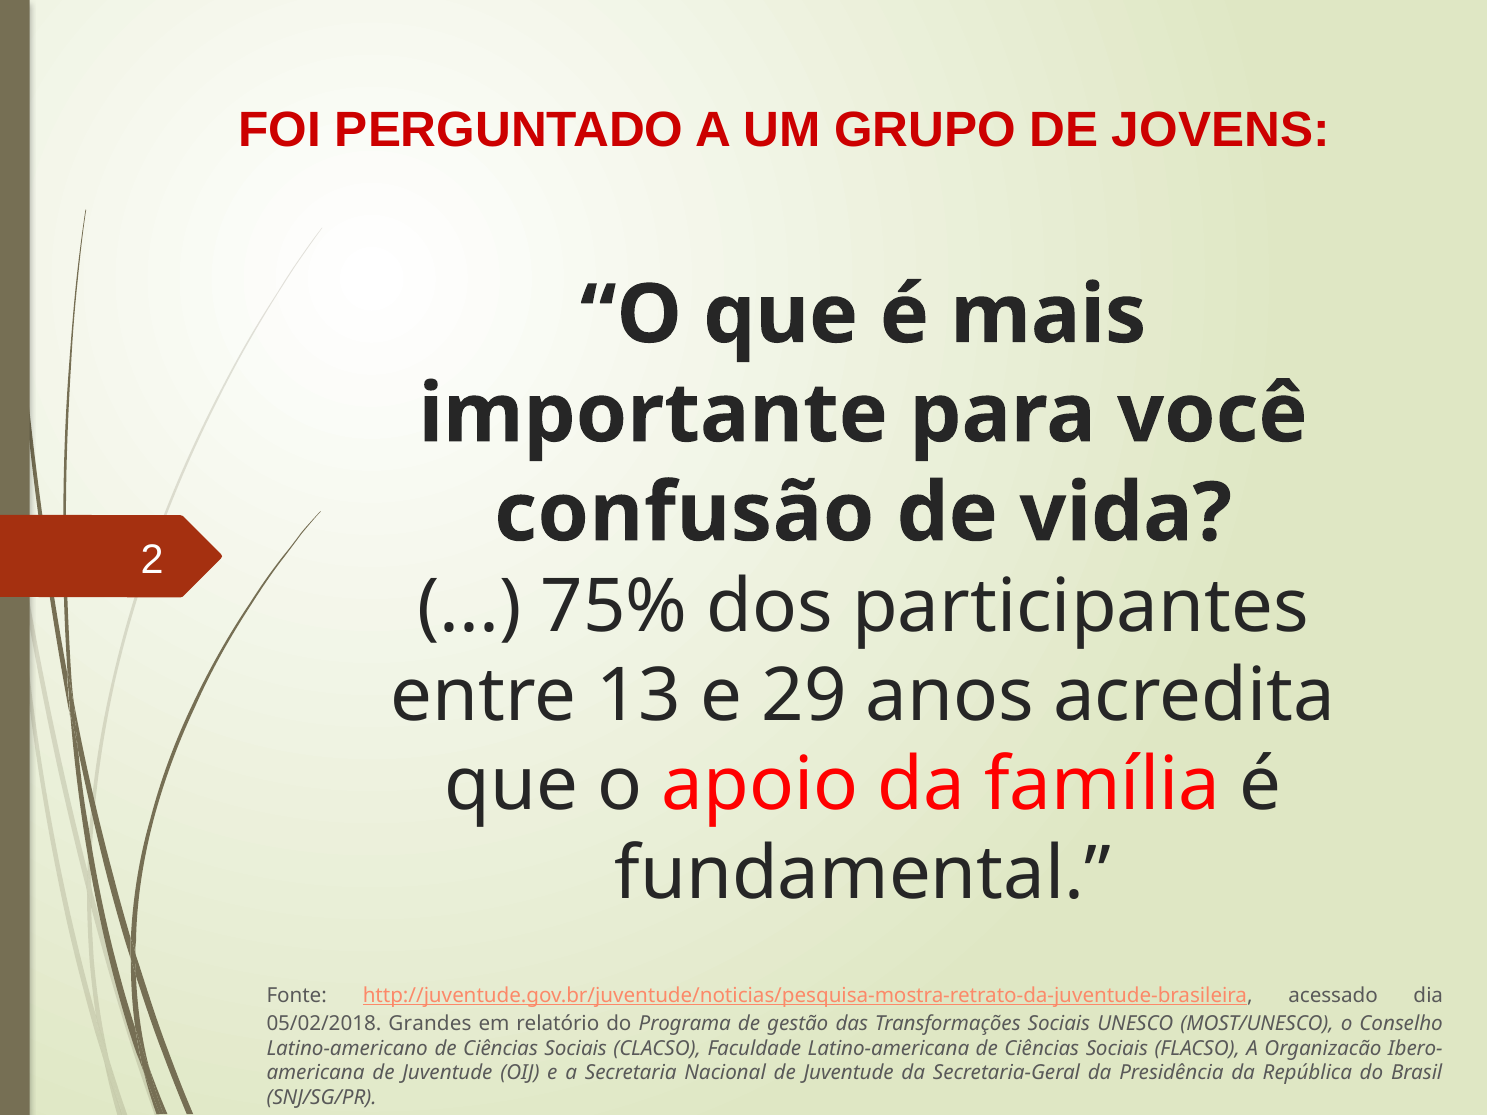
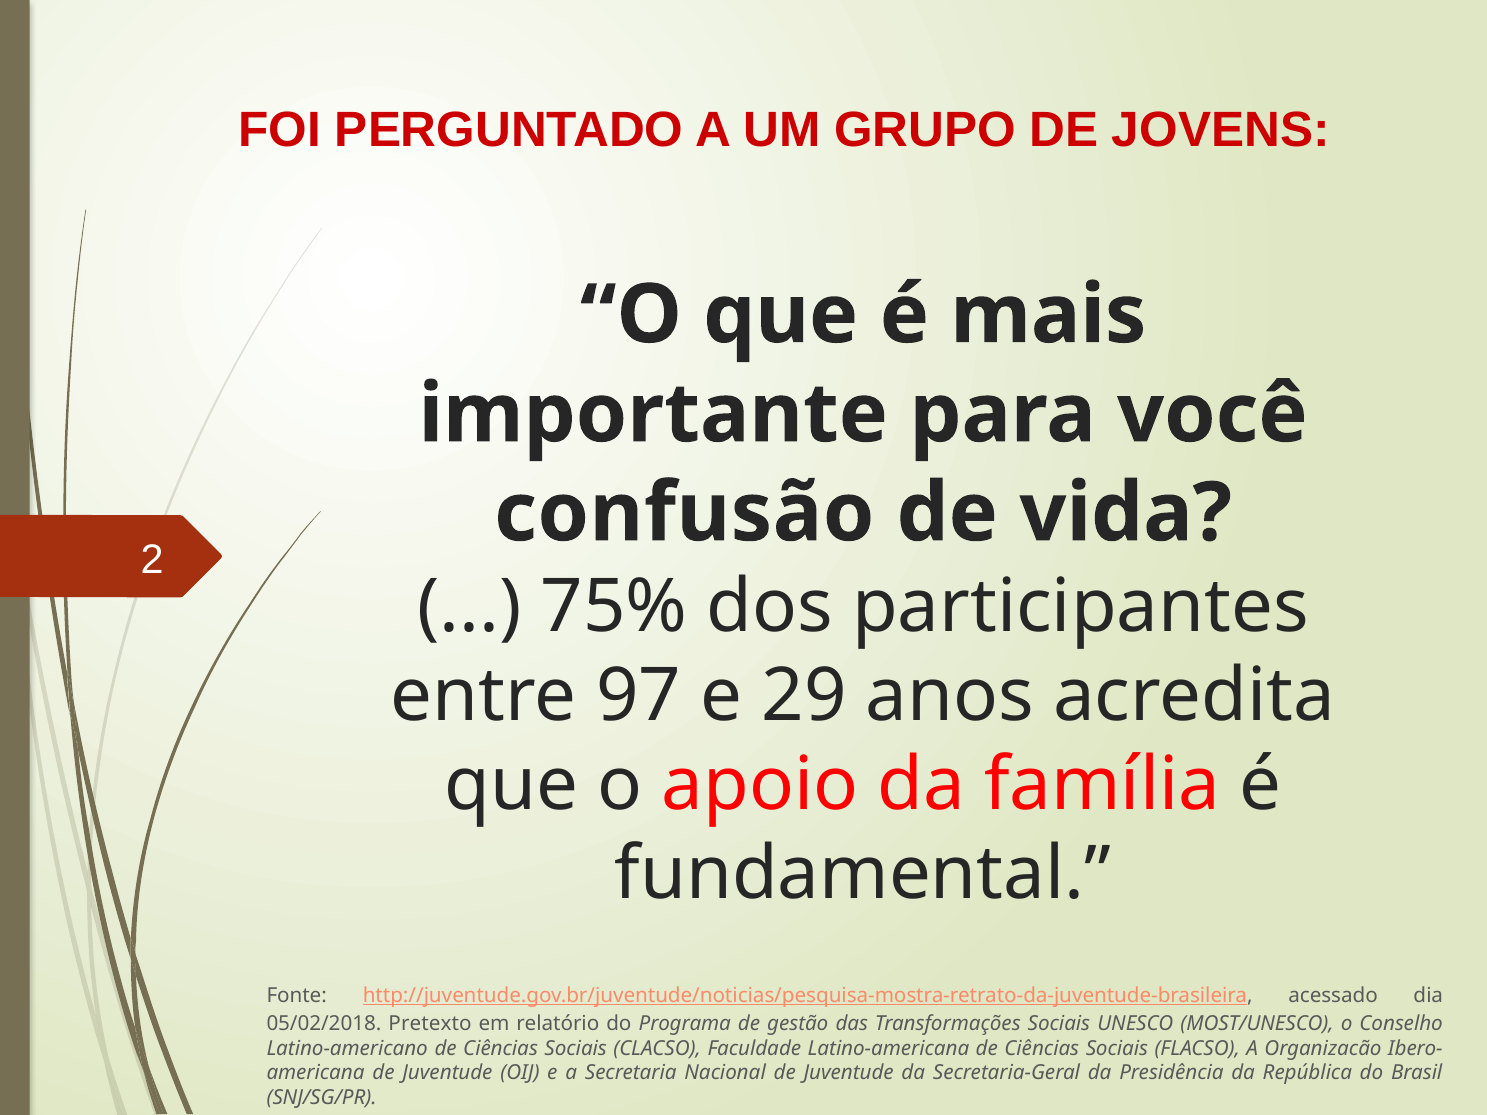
13: 13 -> 97
Grandes: Grandes -> Pretexto
